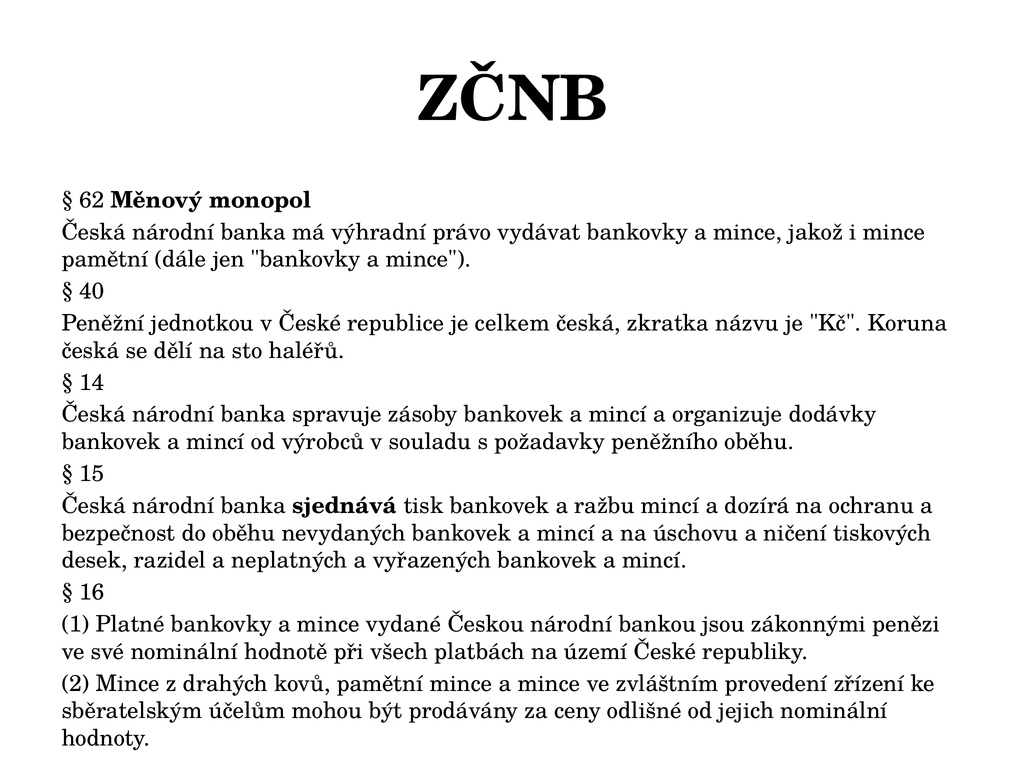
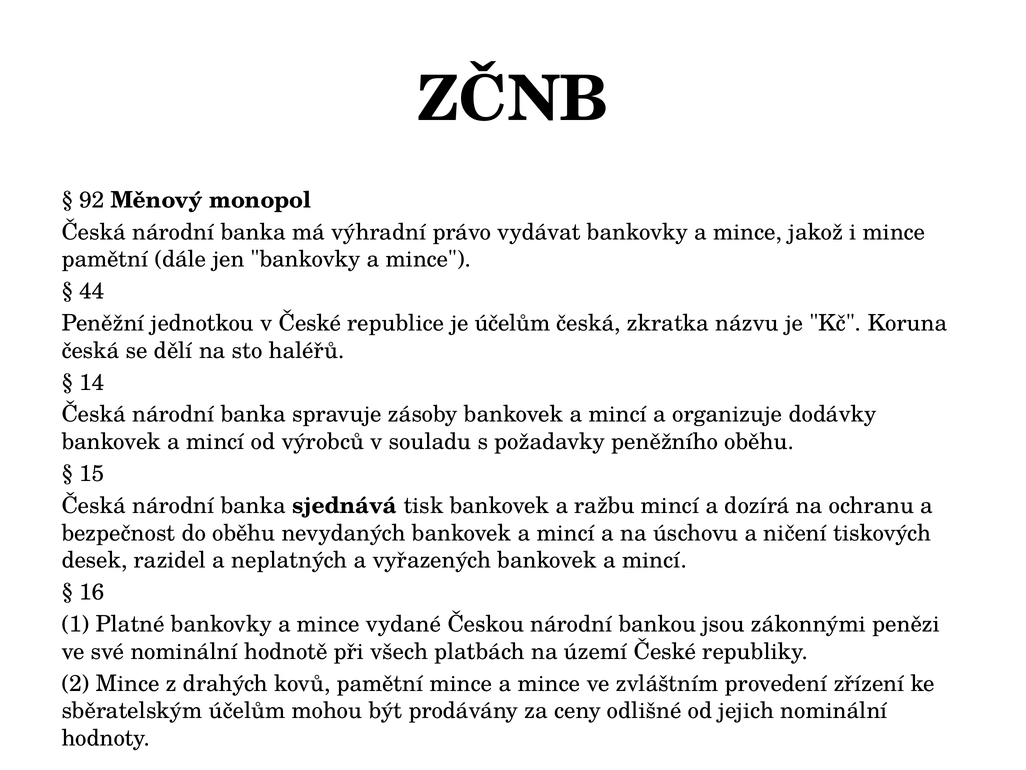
62: 62 -> 92
40: 40 -> 44
je celkem: celkem -> účelům
